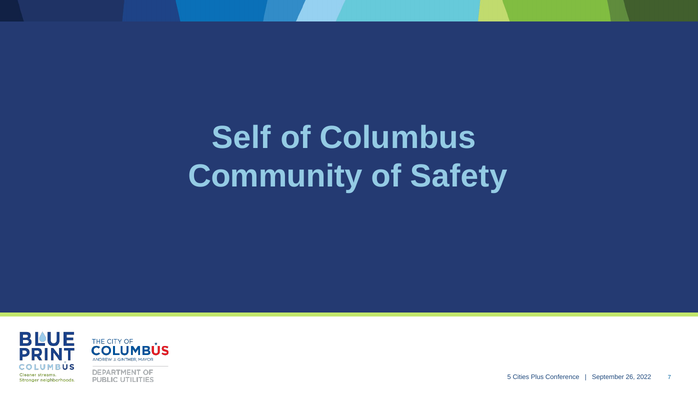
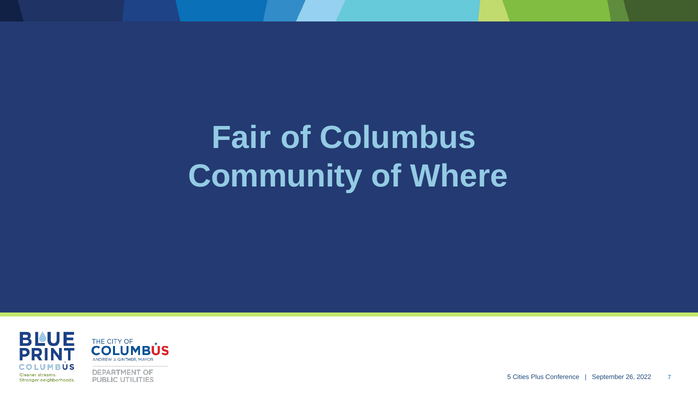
Self: Self -> Fair
Safety: Safety -> Where
